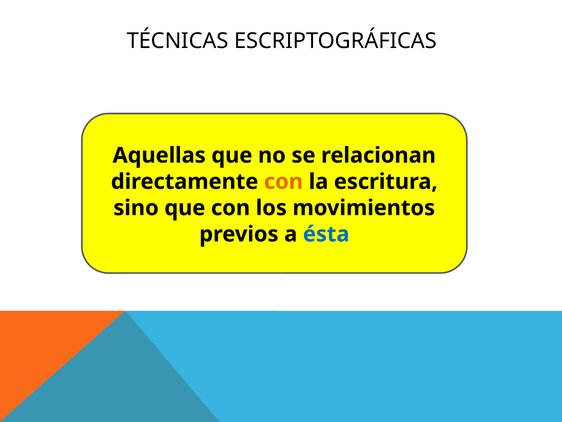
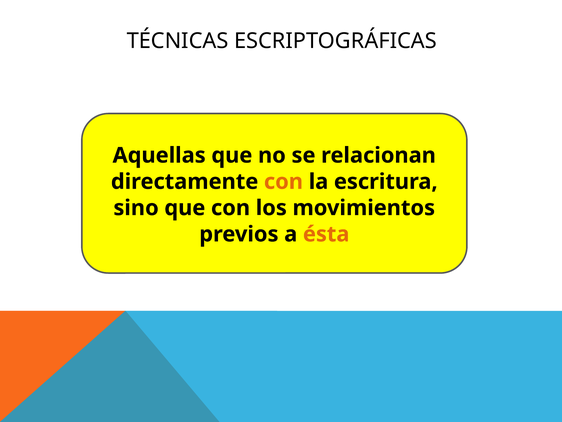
ésta colour: blue -> orange
